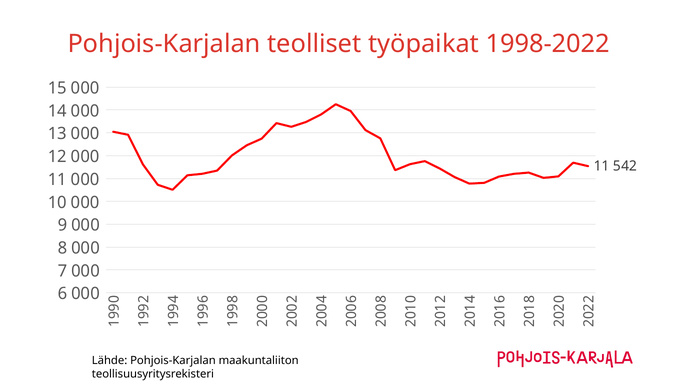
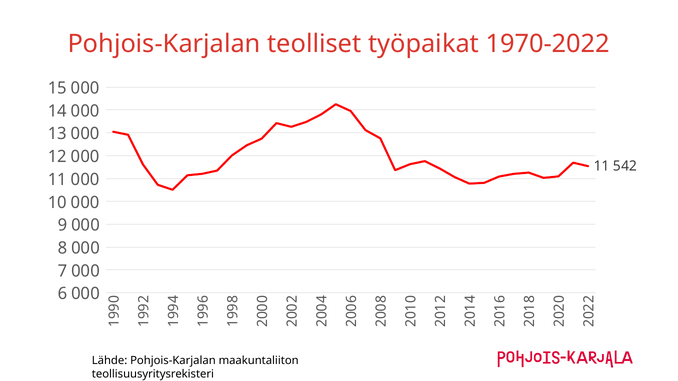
1998-2022: 1998-2022 -> 1970-2022
